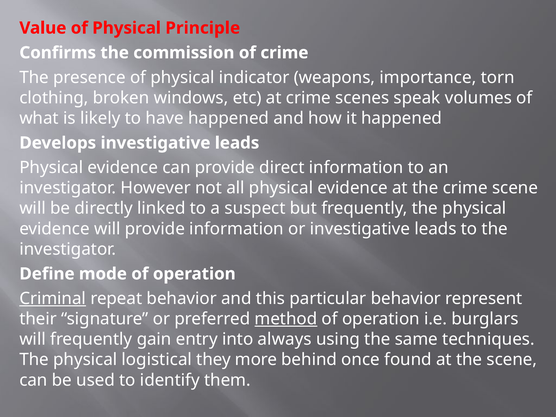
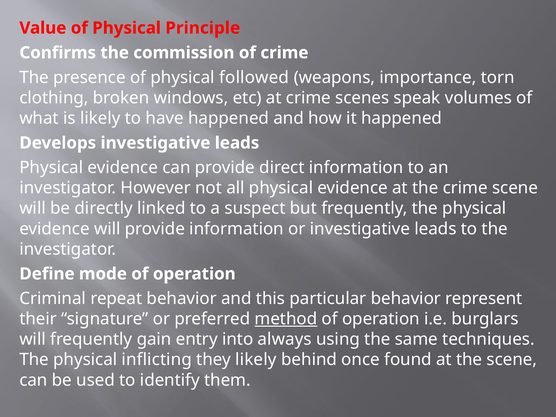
indicator: indicator -> followed
Criminal underline: present -> none
logistical: logistical -> inflicting
they more: more -> likely
